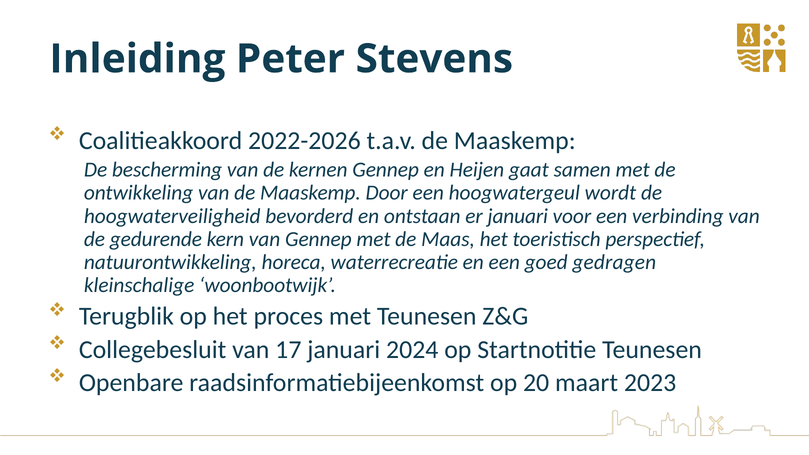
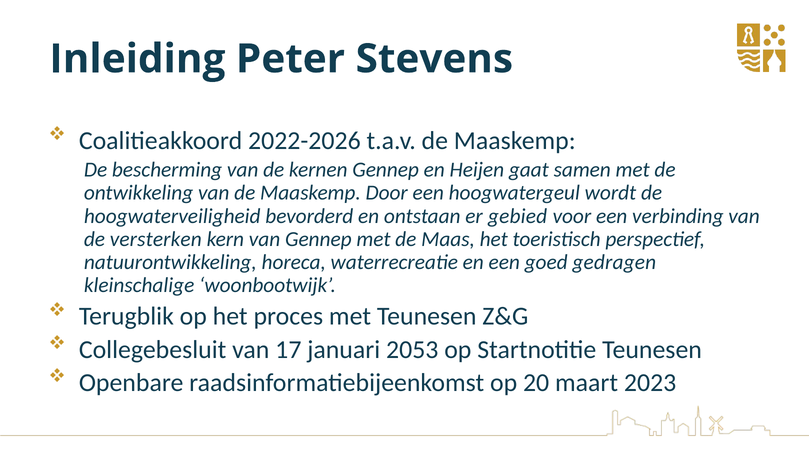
er januari: januari -> gebied
gedurende: gedurende -> versterken
2024: 2024 -> 2053
